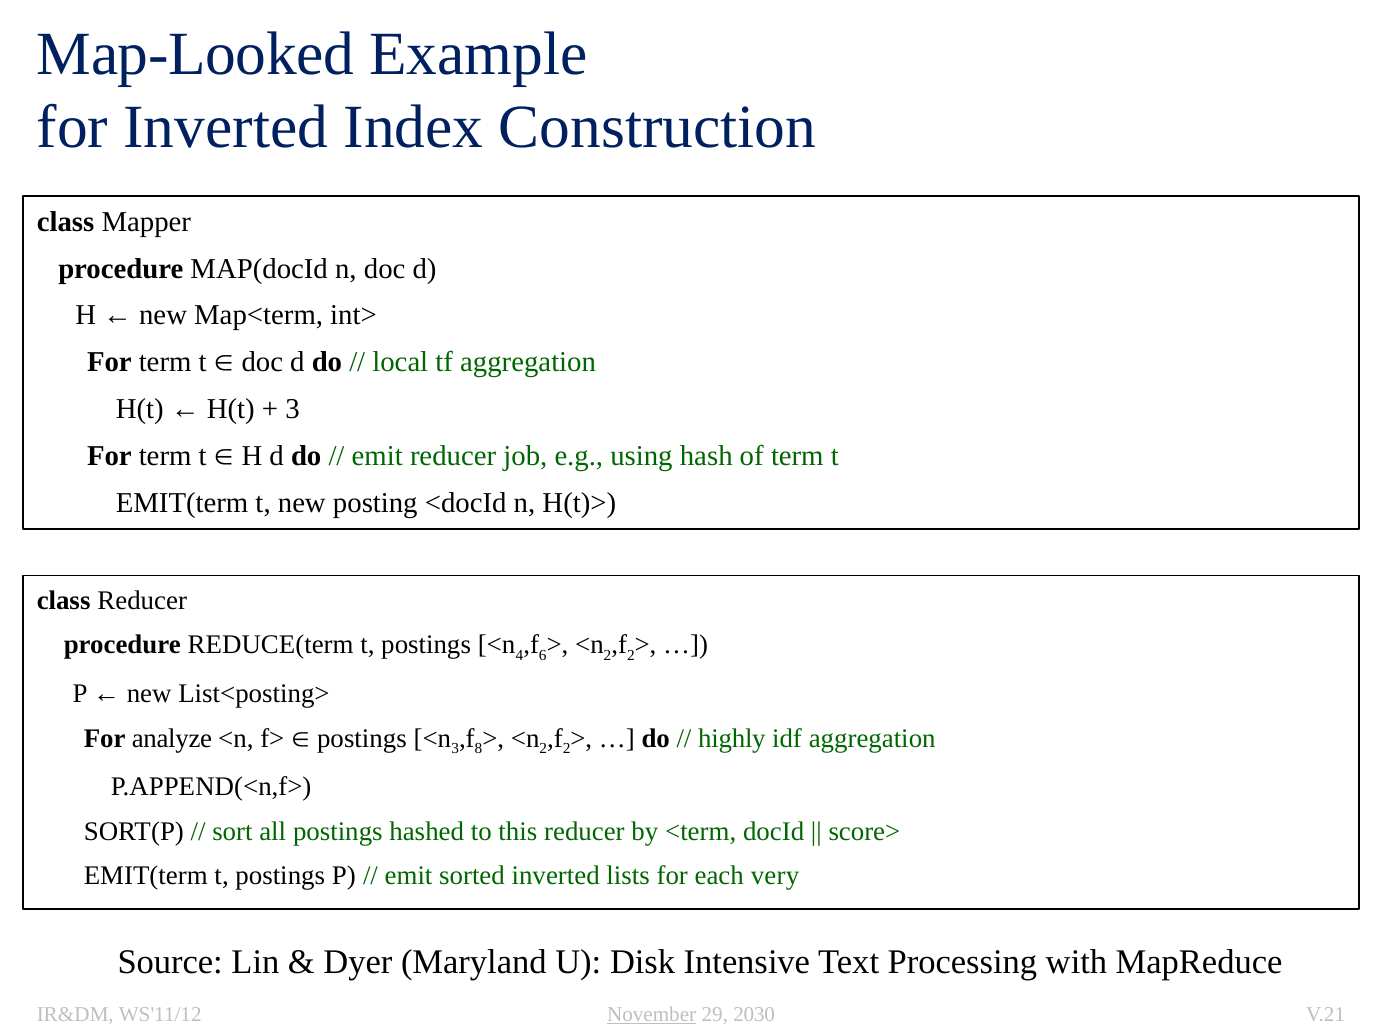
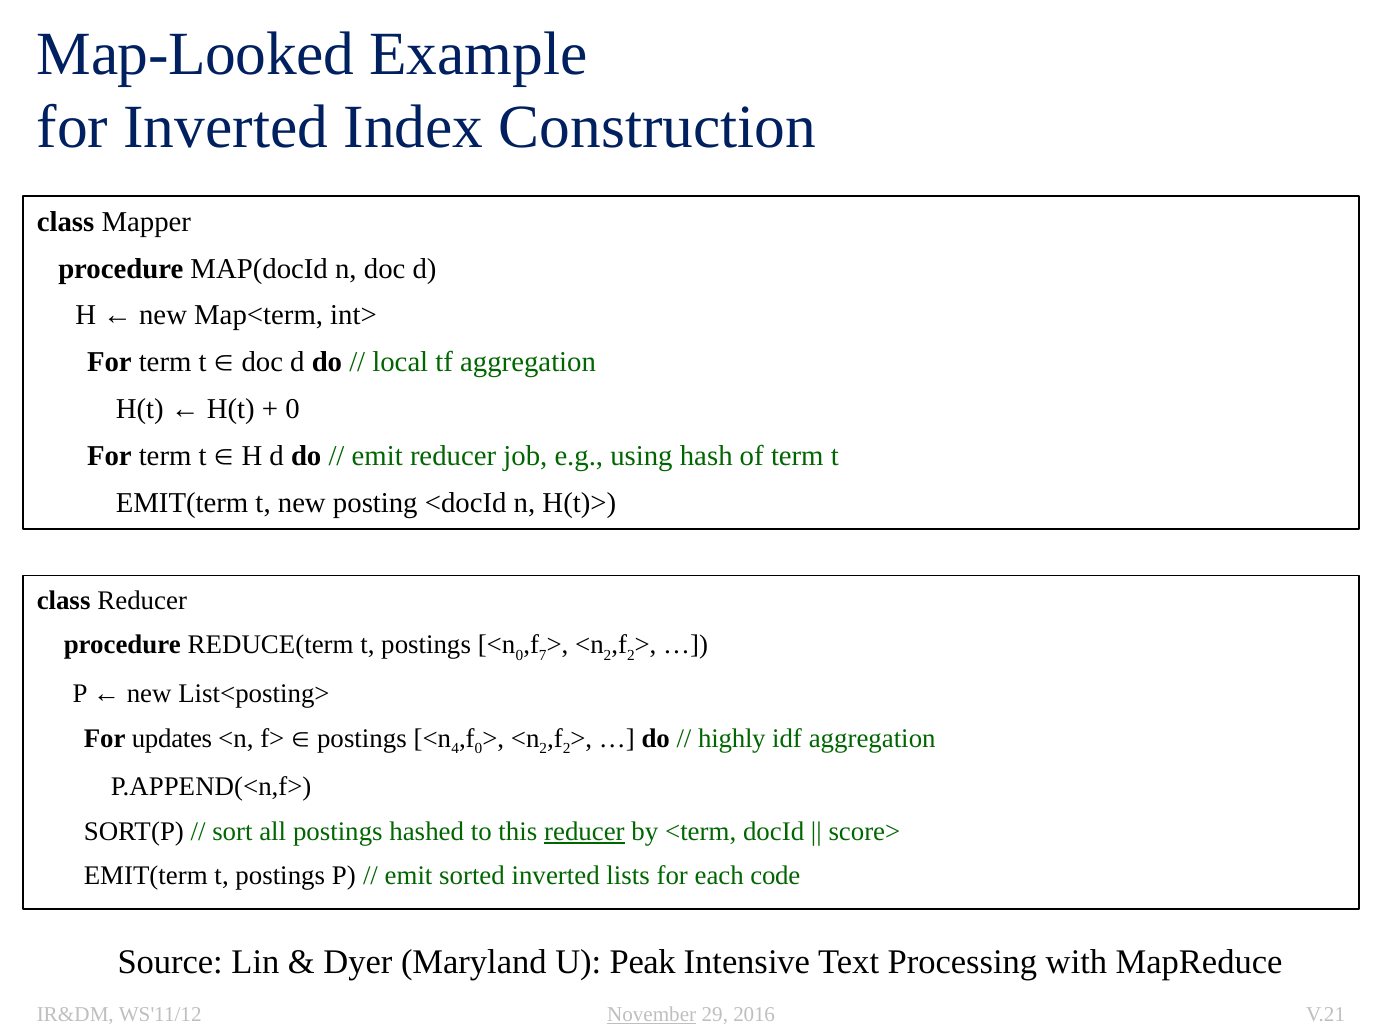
3 at (292, 409): 3 -> 0
<n 4: 4 -> 0
6: 6 -> 7
analyze: analyze -> updates
<n 3: 3 -> 4
8 at (479, 749): 8 -> 0
reducer at (584, 832) underline: none -> present
very: very -> code
Disk: Disk -> Peak
2030: 2030 -> 2016
